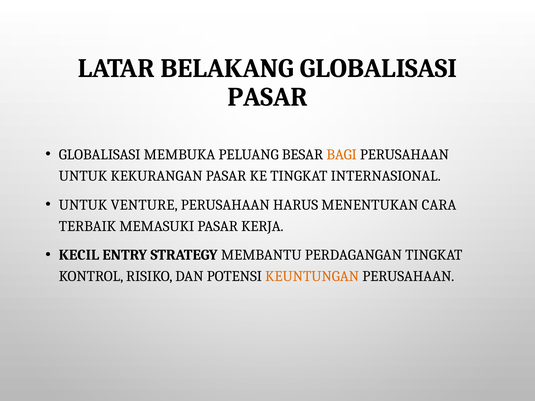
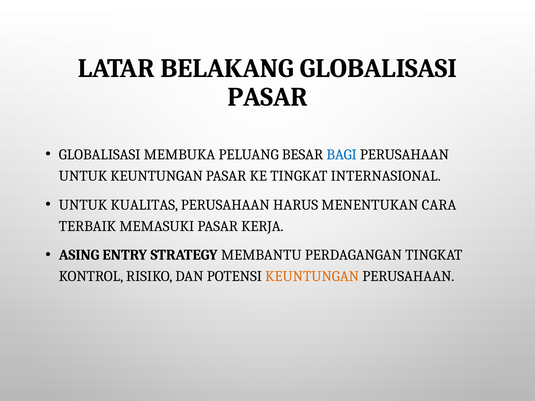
BAGI colour: orange -> blue
UNTUK KEKURANGAN: KEKURANGAN -> KEUNTUNGAN
VENTURE: VENTURE -> KUALITAS
KECIL: KECIL -> ASING
